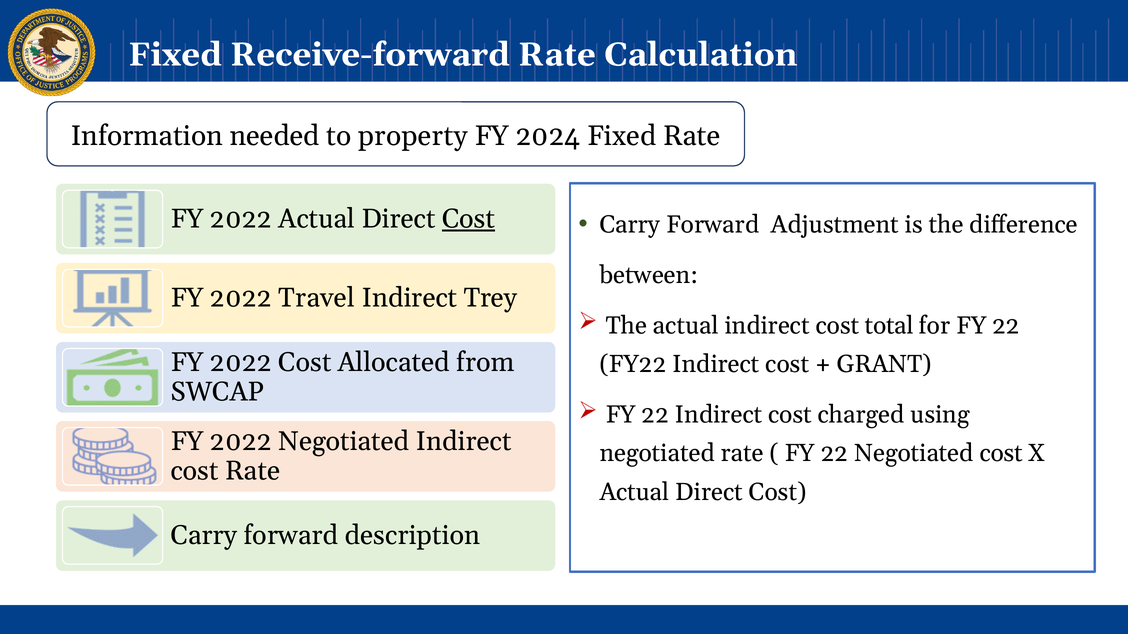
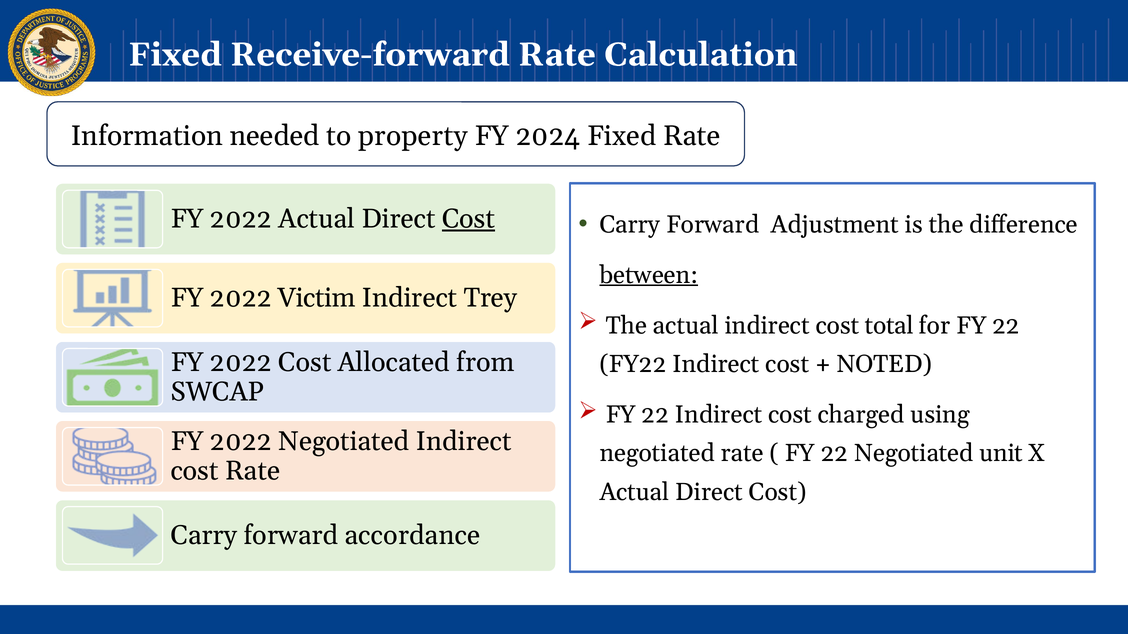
between underline: none -> present
Travel: Travel -> Victim
GRANT: GRANT -> NOTED
Negotiated cost: cost -> unit
description: description -> accordance
